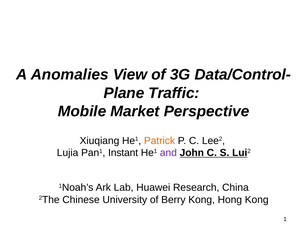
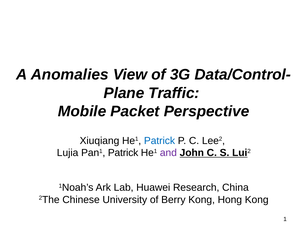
Market: Market -> Packet
Patrick at (160, 141) colour: orange -> blue
Pan1 Instant: Instant -> Patrick
